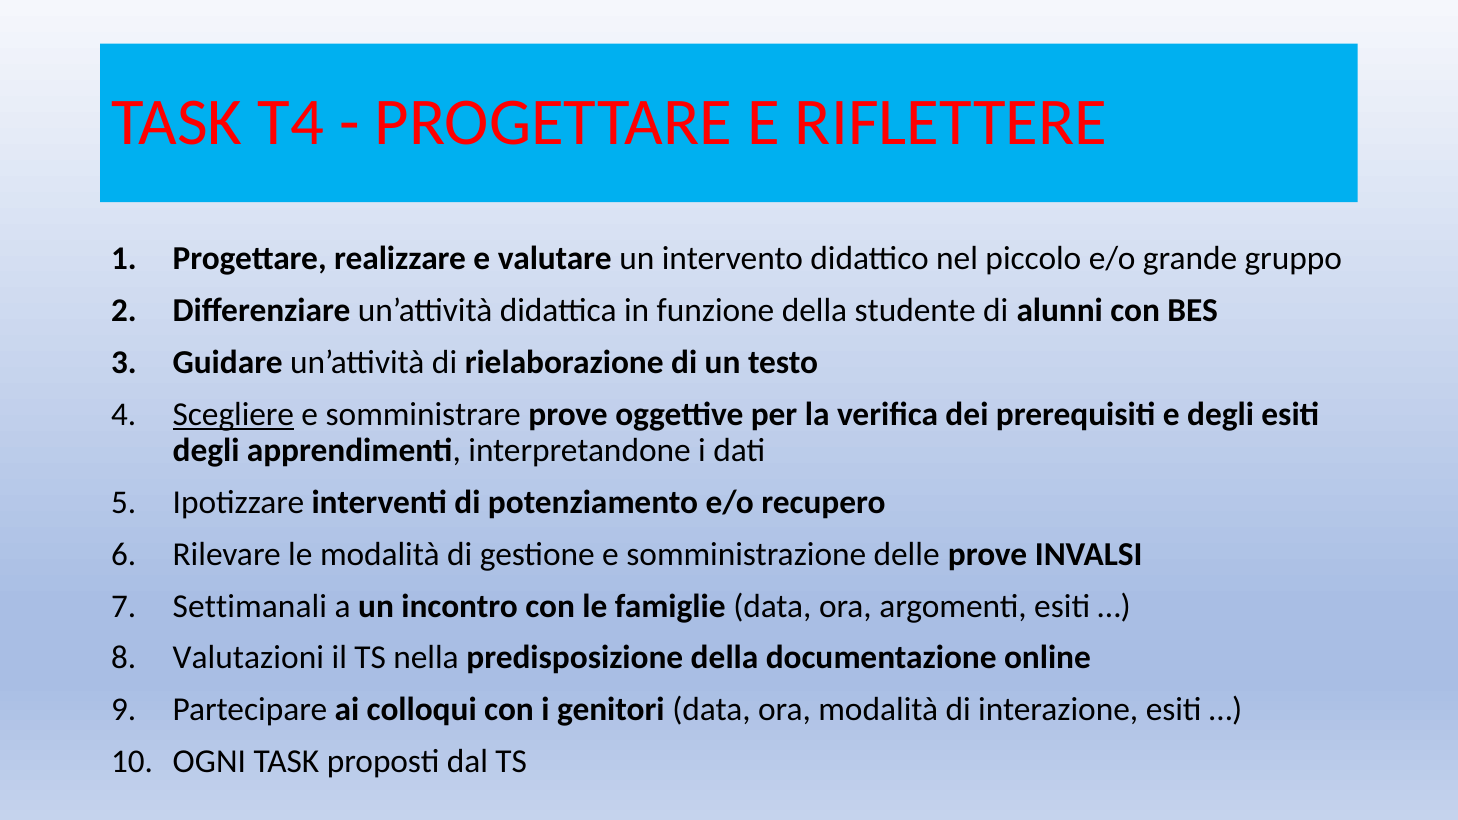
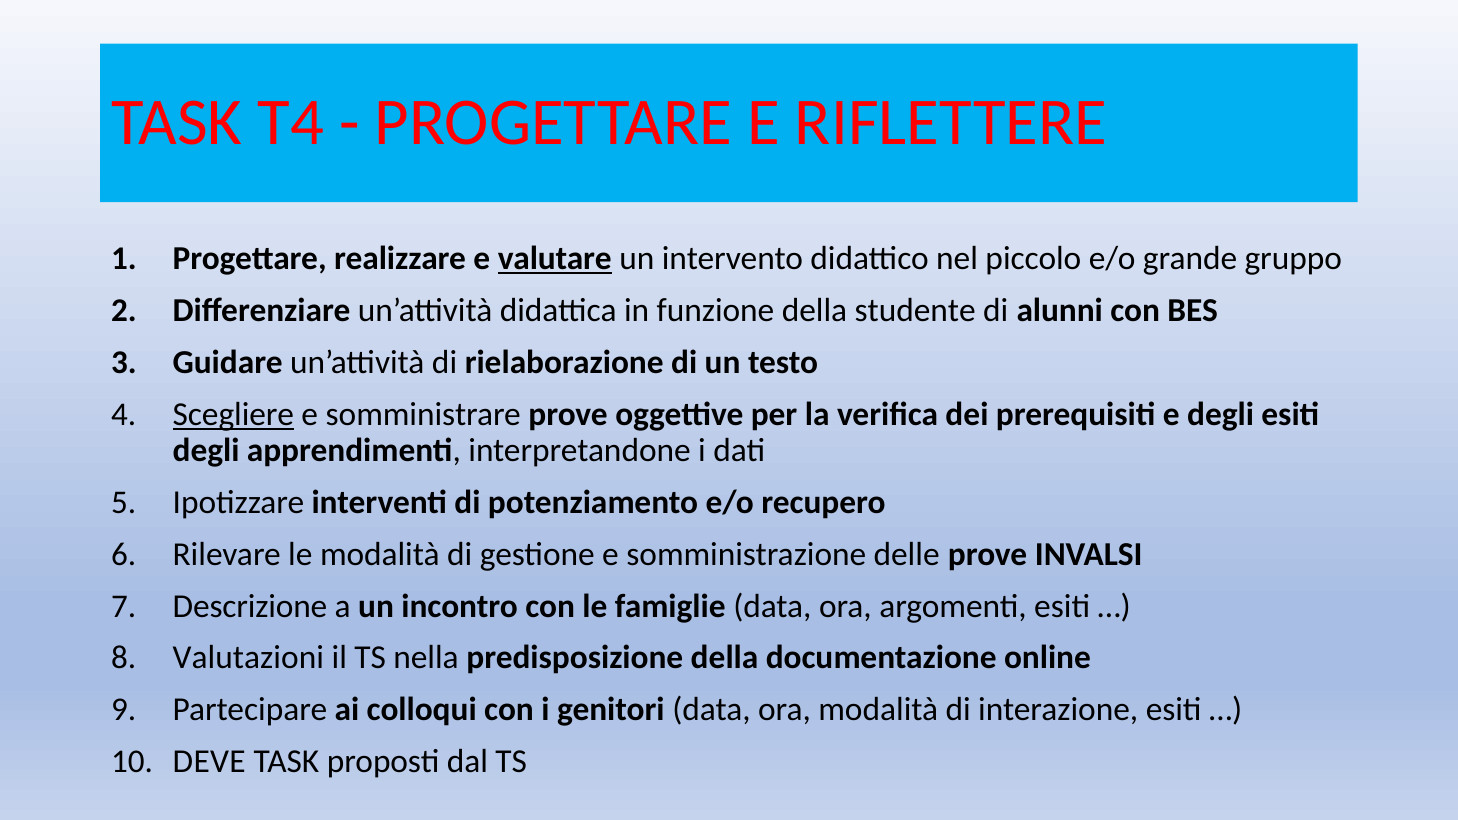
valutare underline: none -> present
Settimanali: Settimanali -> Descrizione
OGNI: OGNI -> DEVE
